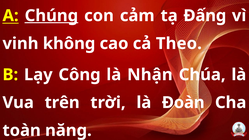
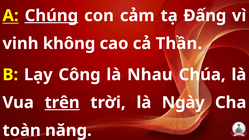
Theo: Theo -> Thần
Nhận: Nhận -> Nhau
trên underline: none -> present
Đoàn: Đoàn -> Ngày
